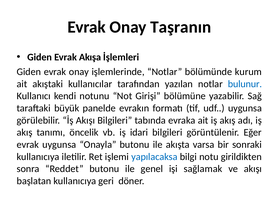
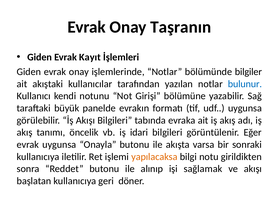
Akışa: Akışa -> Kayıt
kurum: kurum -> bilgiler
yapılacaksa colour: blue -> orange
genel: genel -> alınıp
